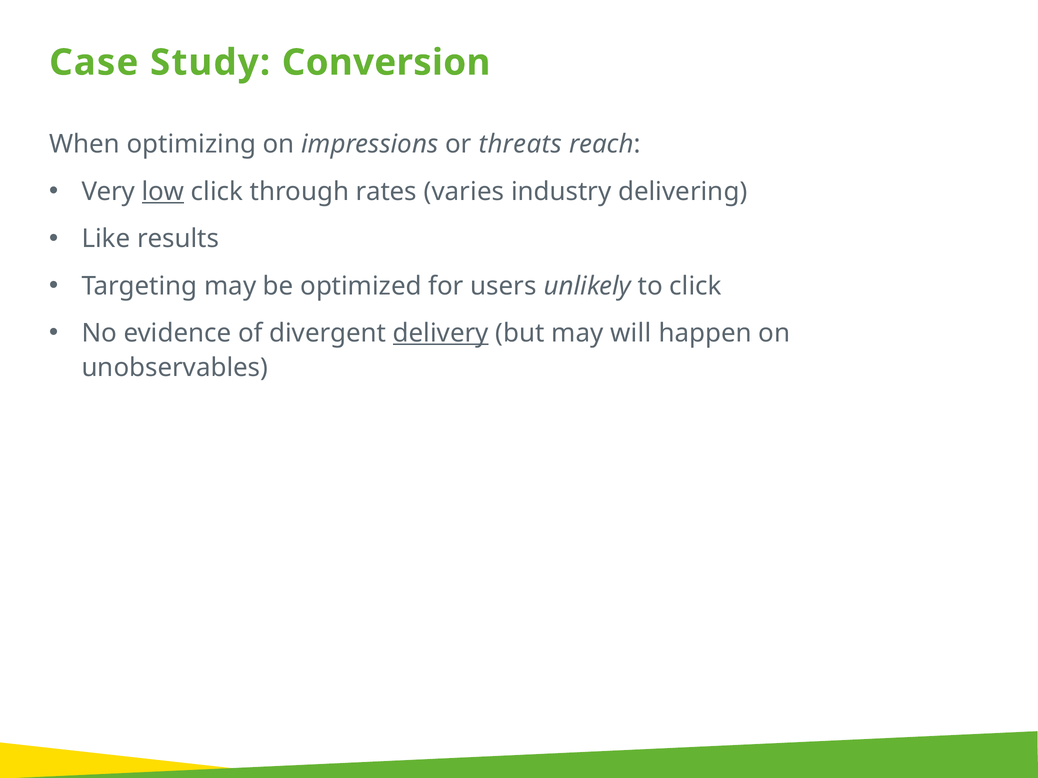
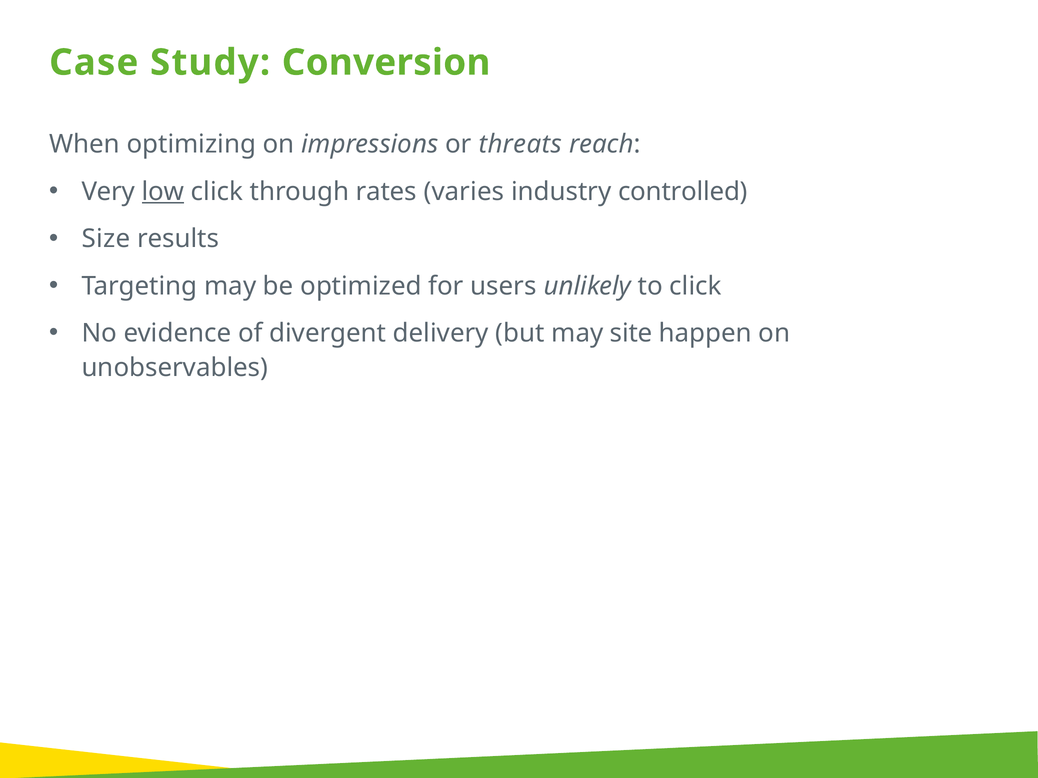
delivering: delivering -> controlled
Like: Like -> Size
delivery underline: present -> none
will: will -> site
